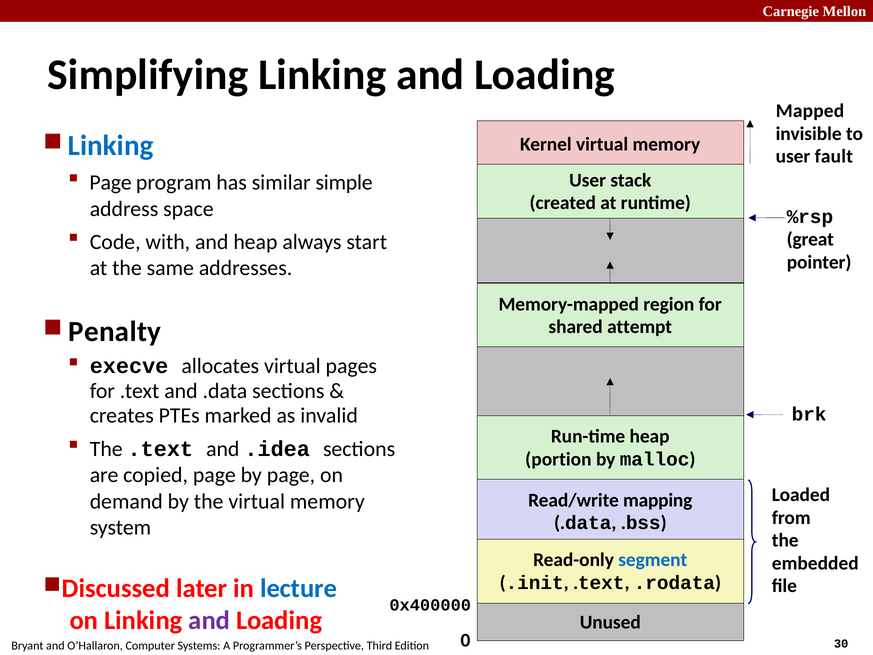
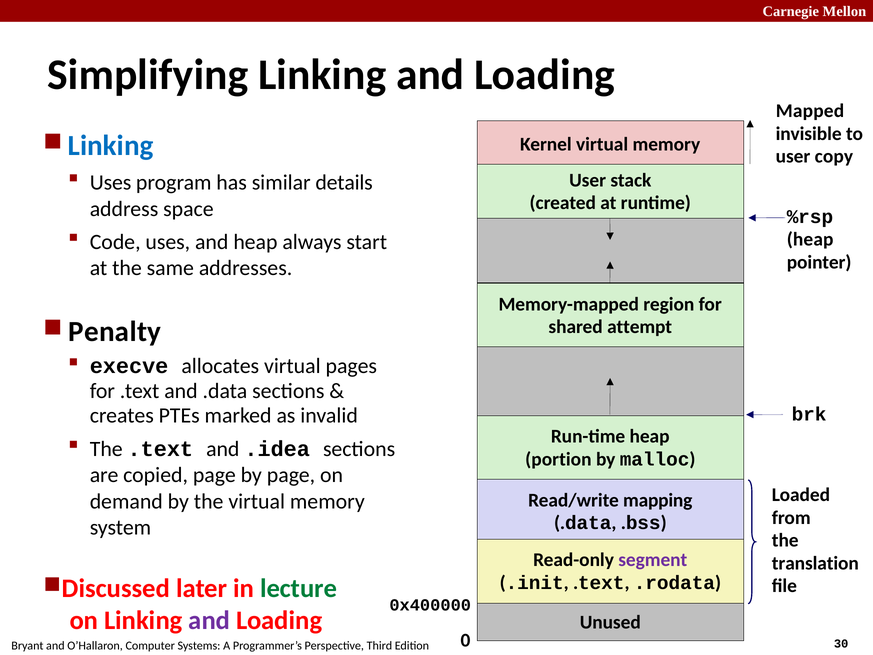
fault: fault -> copy
Page at (111, 183): Page -> Uses
simple: simple -> details
Code with: with -> uses
great at (810, 239): great -> heap
segment colour: blue -> purple
embedded: embedded -> translation
lecture colour: blue -> green
